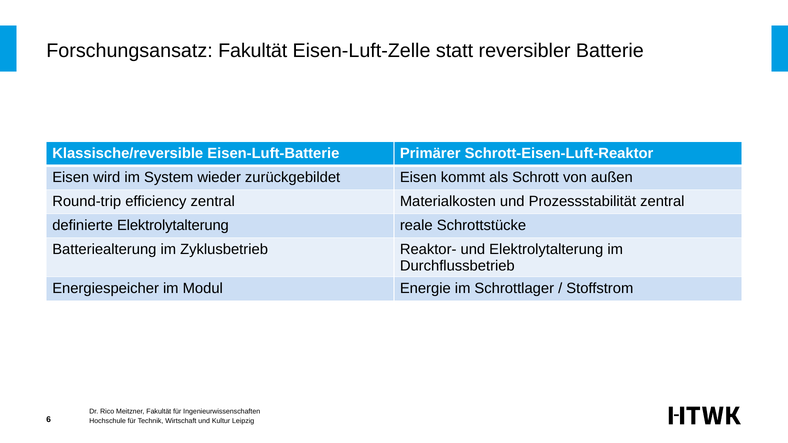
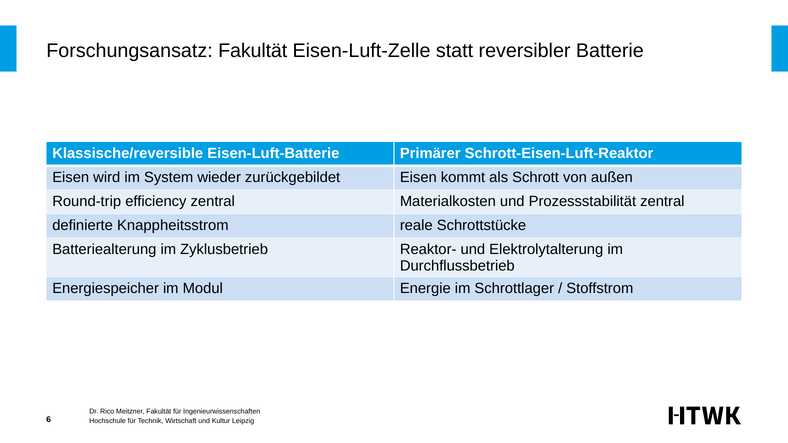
definierte Elektrolytalterung: Elektrolytalterung -> Knappheitsstrom
